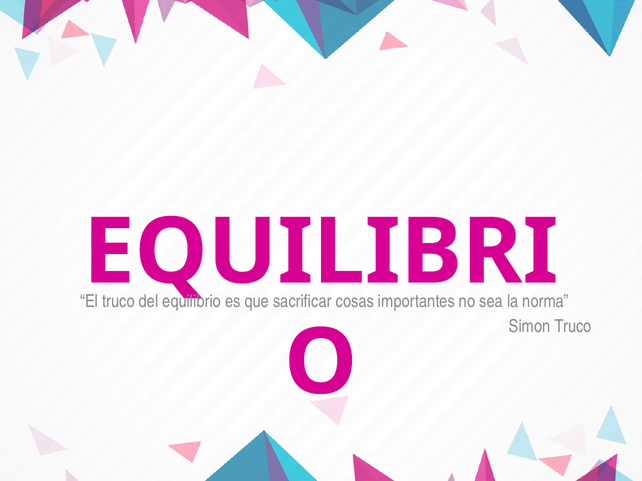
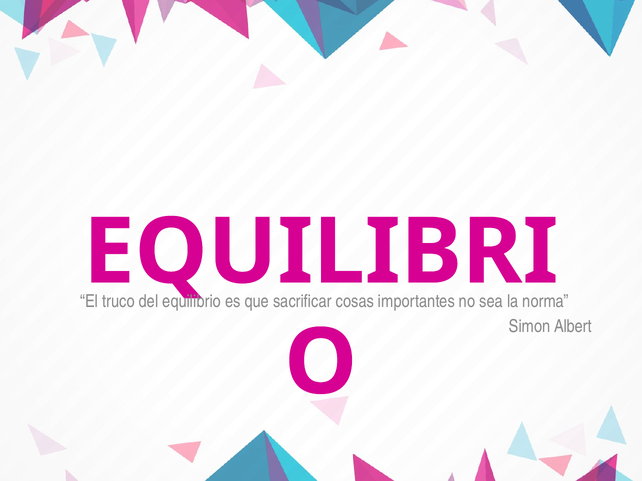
Truco at (573, 327): Truco -> Albert
